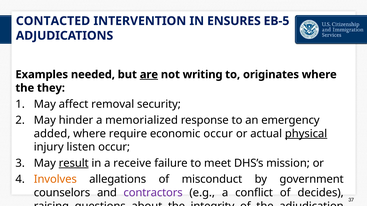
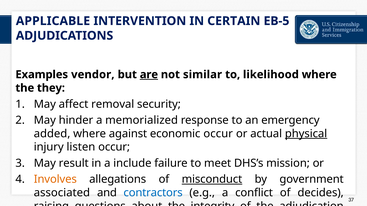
CONTACTED: CONTACTED -> APPLICABLE
ENSURES: ENSURES -> CERTAIN
needed: needed -> vendor
writing: writing -> similar
originates: originates -> likelihood
require: require -> against
result underline: present -> none
receive: receive -> include
misconduct underline: none -> present
counselors: counselors -> associated
contractors colour: purple -> blue
